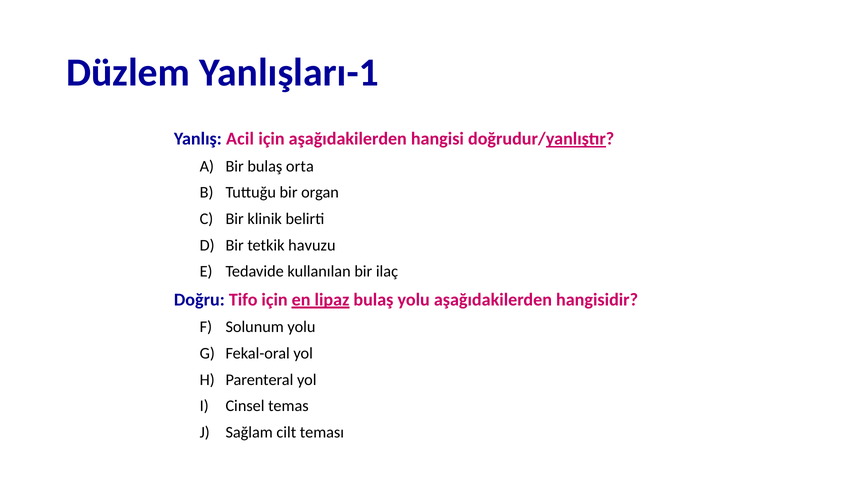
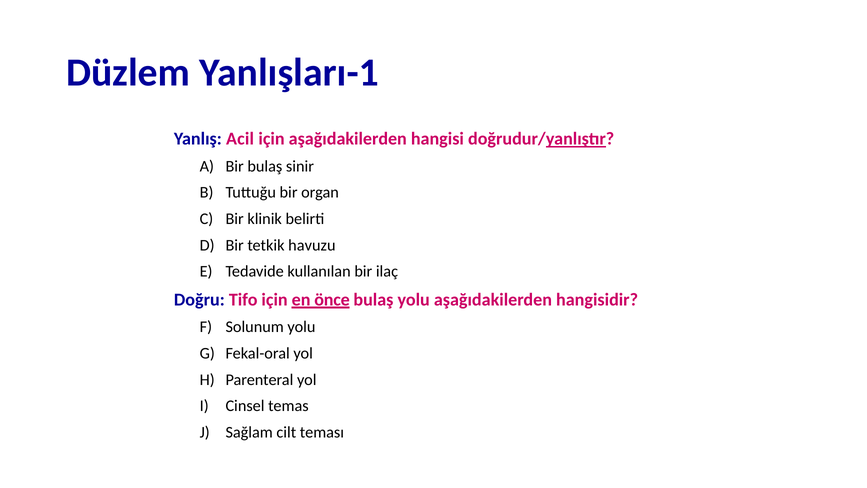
orta: orta -> sinir
lipaz: lipaz -> önce
